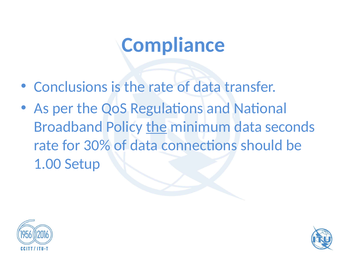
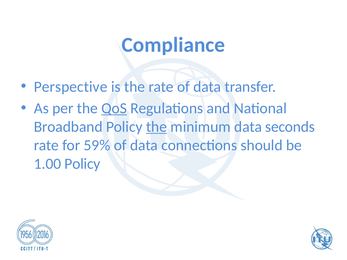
Conclusions: Conclusions -> Perspective
QoS underline: none -> present
30%: 30% -> 59%
1.00 Setup: Setup -> Policy
